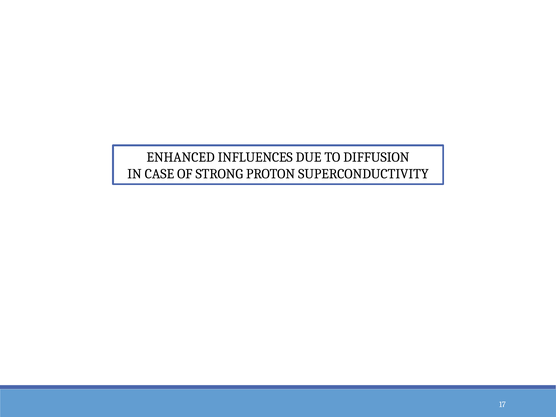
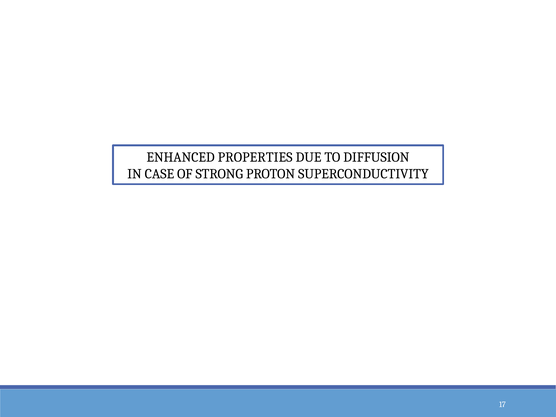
INFLUENCES: INFLUENCES -> PROPERTIES
